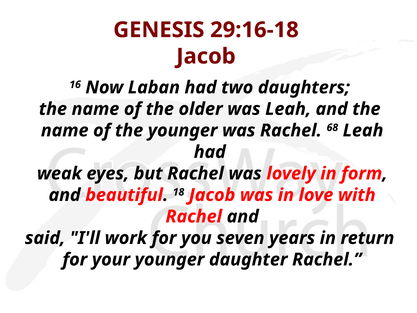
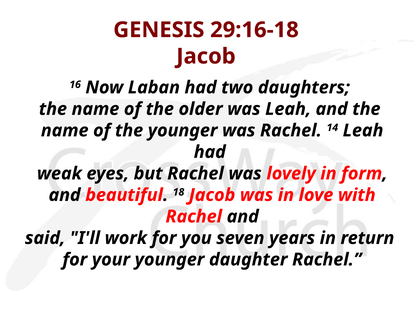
68: 68 -> 14
